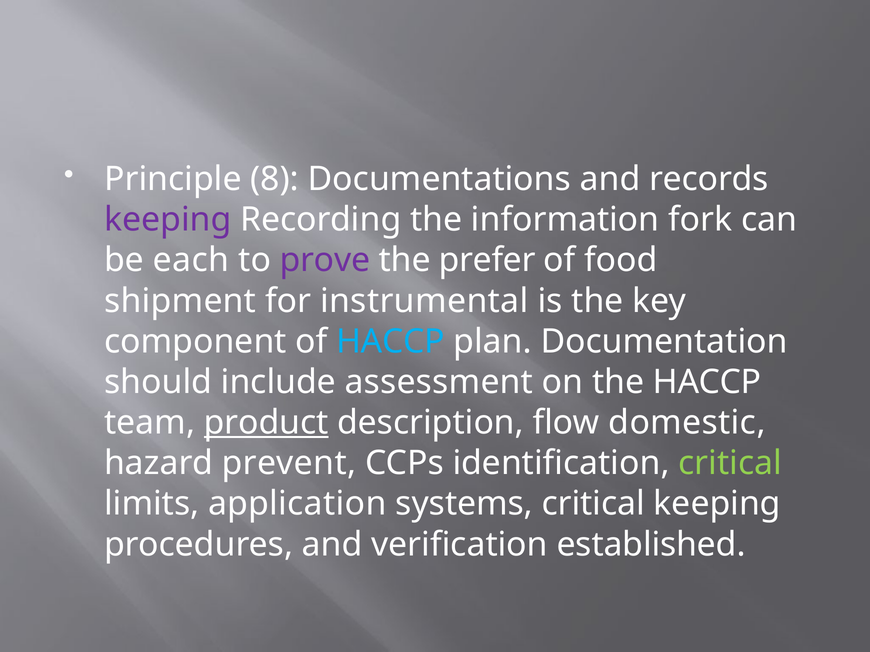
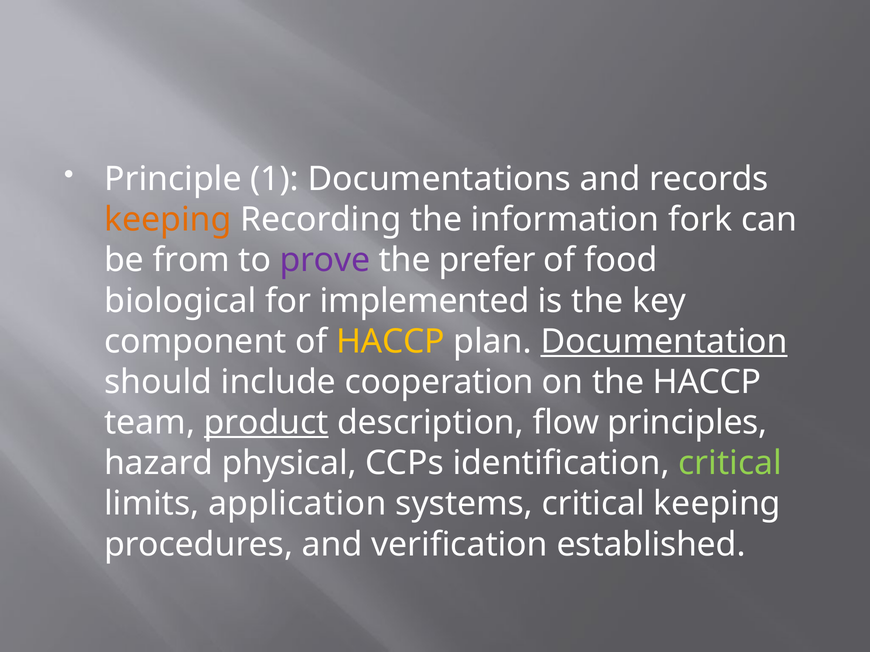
8: 8 -> 1
keeping at (168, 220) colour: purple -> orange
each: each -> from
shipment: shipment -> biological
instrumental: instrumental -> implemented
HACCP at (391, 342) colour: light blue -> yellow
Documentation underline: none -> present
assessment: assessment -> cooperation
domestic: domestic -> principles
prevent: prevent -> physical
